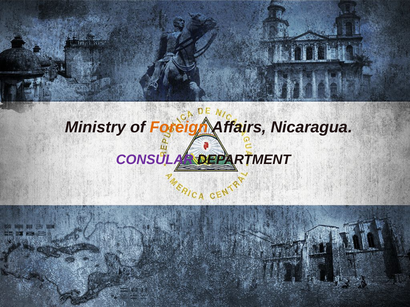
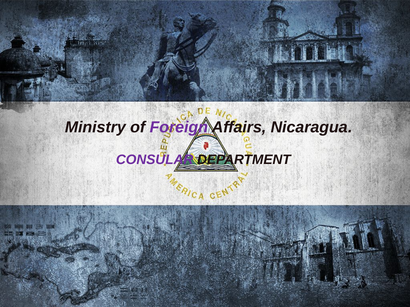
Foreign colour: orange -> purple
